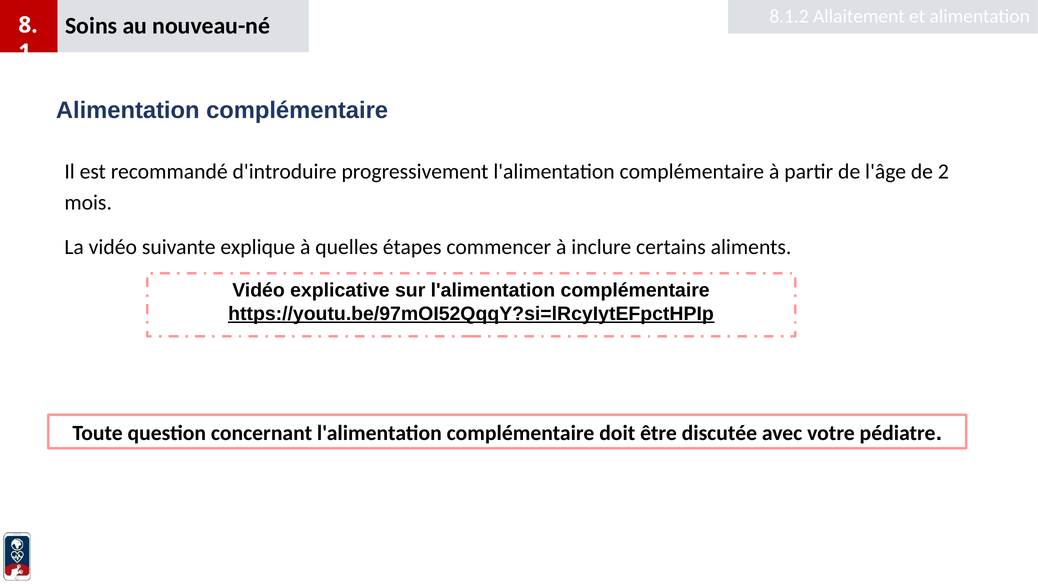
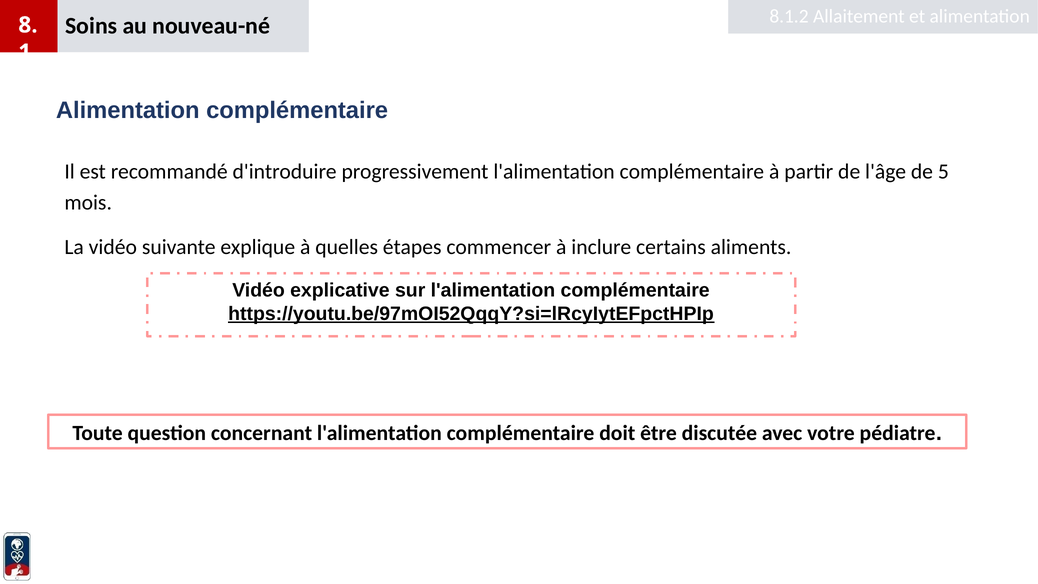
2: 2 -> 5
